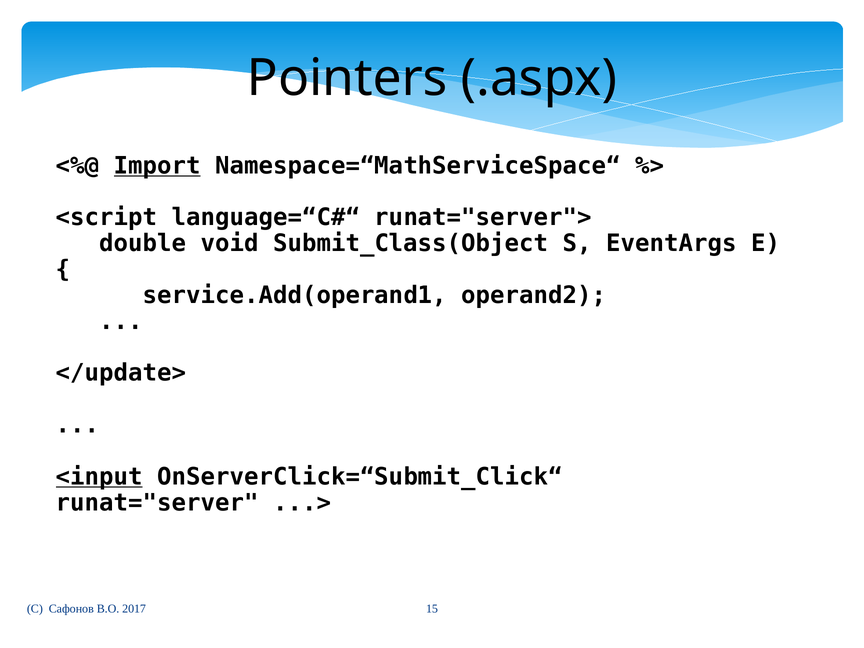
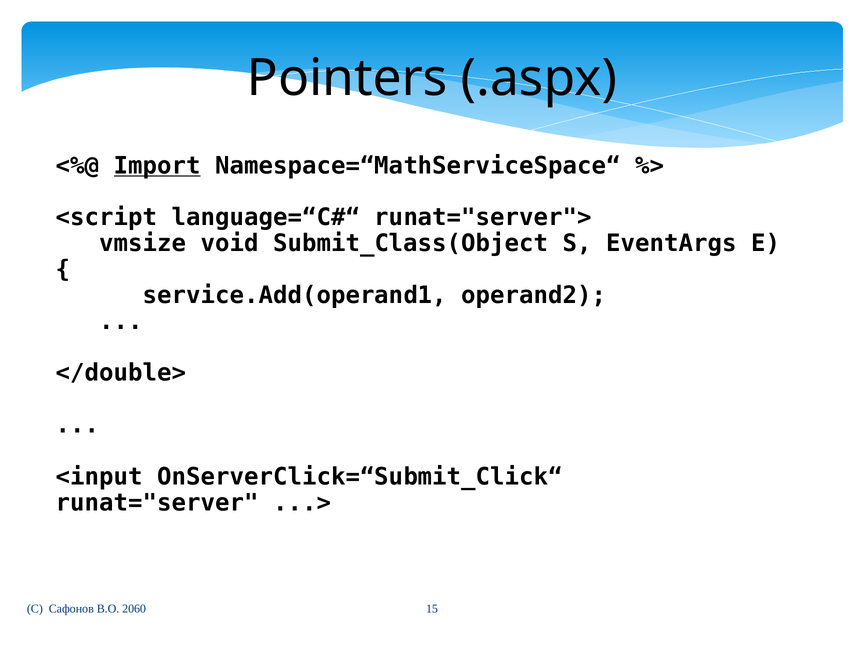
double: double -> vmsize
</update>: </update> -> </double>
<input underline: present -> none
2017: 2017 -> 2060
